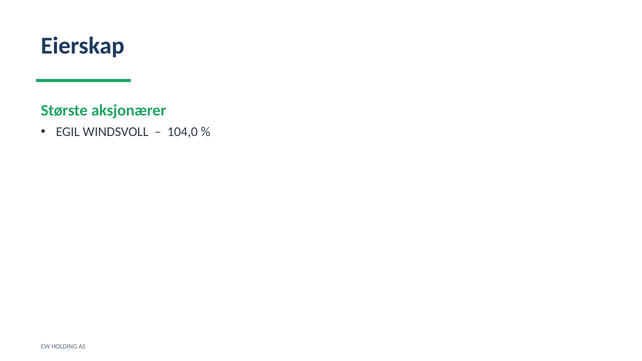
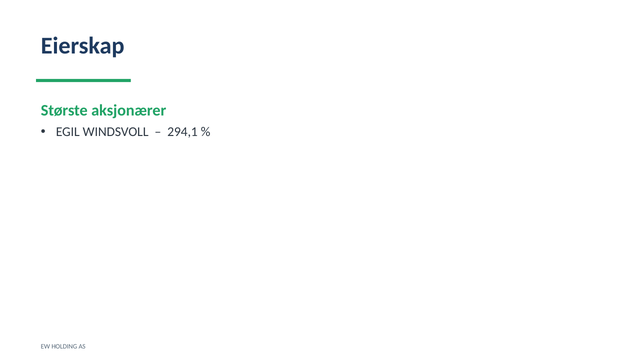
104,0: 104,0 -> 294,1
